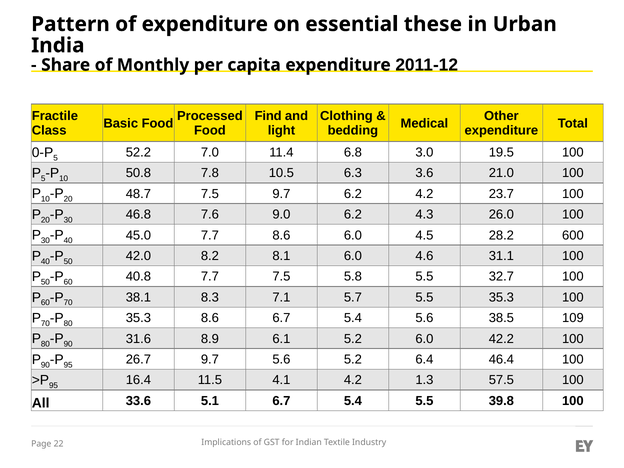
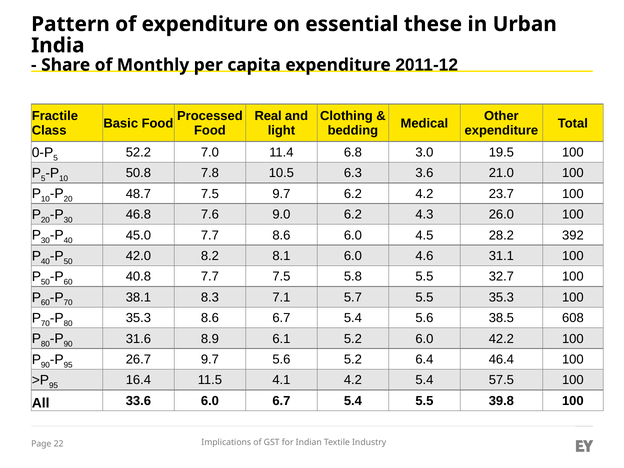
Find: Find -> Real
600: 600 -> 392
109: 109 -> 608
4.2 1.3: 1.3 -> 5.4
33.6 5.1: 5.1 -> 6.0
